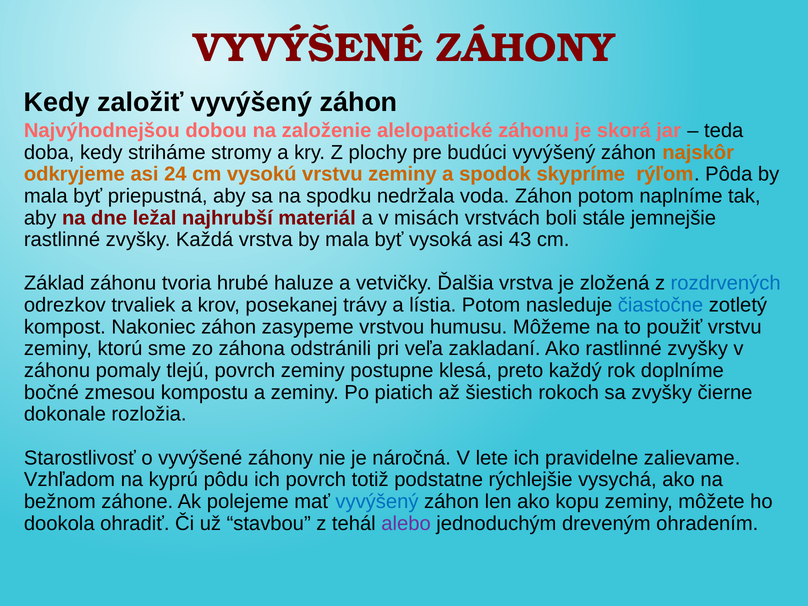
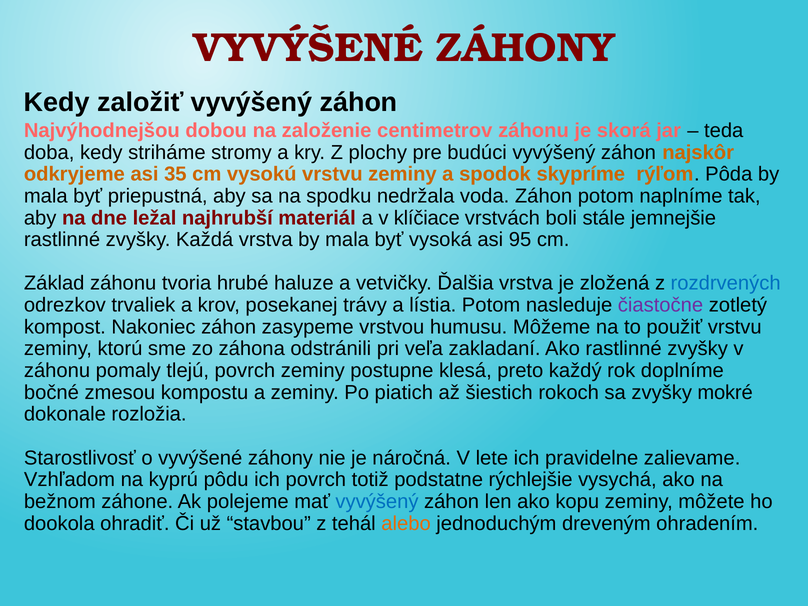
alelopatické: alelopatické -> centimetrov
24: 24 -> 35
misách: misách -> klíčiace
43: 43 -> 95
čiastočne colour: blue -> purple
čierne: čierne -> mokré
alebo colour: purple -> orange
